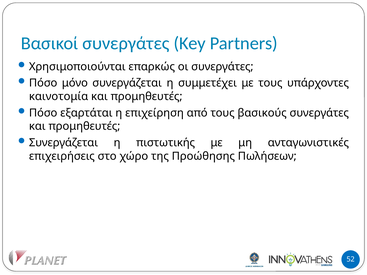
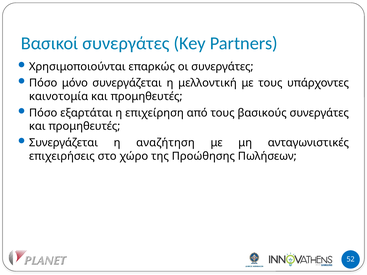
συμμετέχει: συμμετέχει -> μελλοντική
πιστωτικής: πιστωτικής -> αναζήτηση
